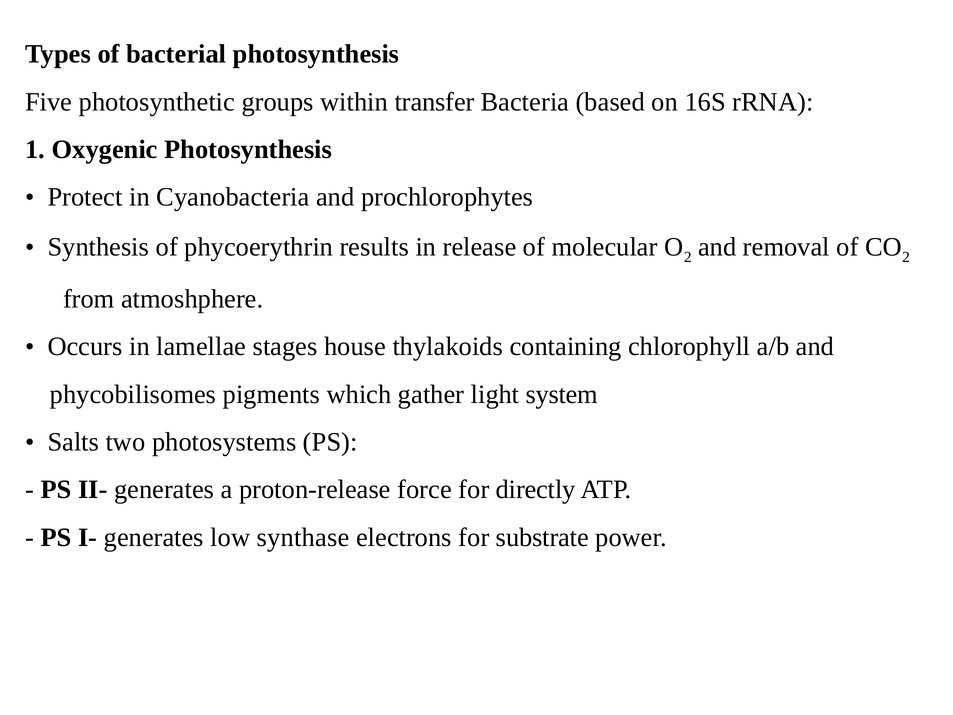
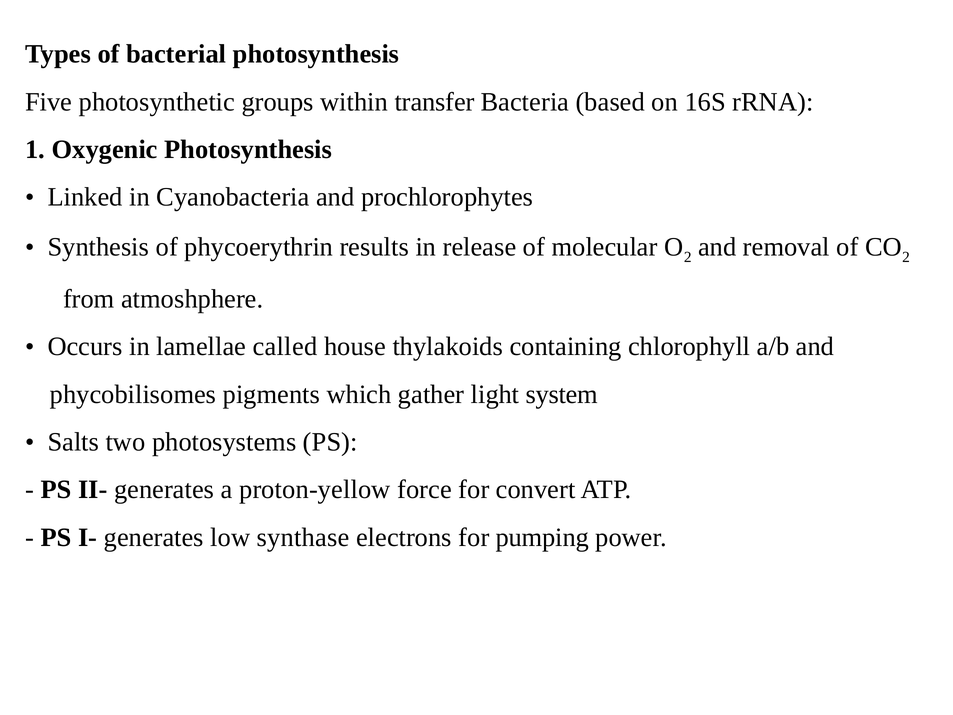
Protect: Protect -> Linked
stages: stages -> called
proton-release: proton-release -> proton-yellow
directly: directly -> convert
substrate: substrate -> pumping
